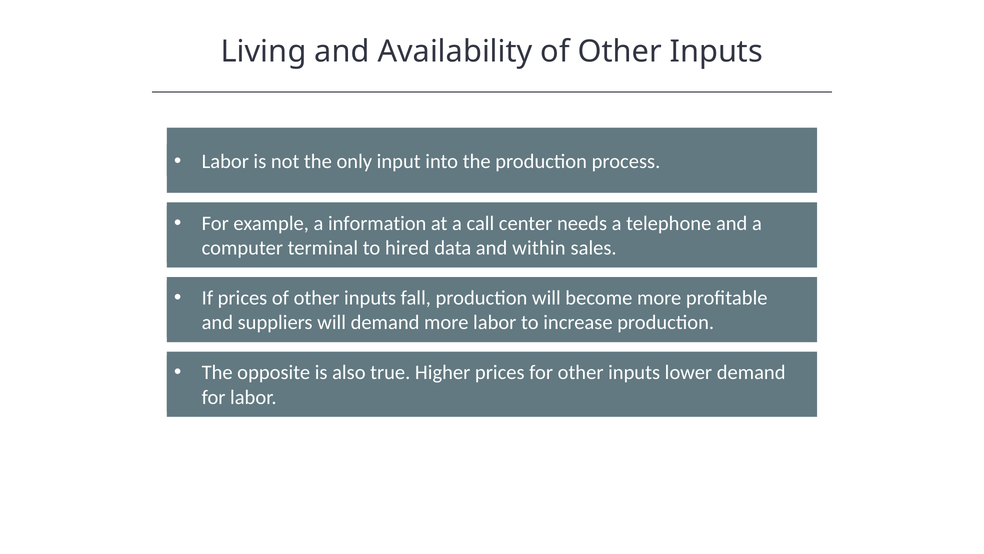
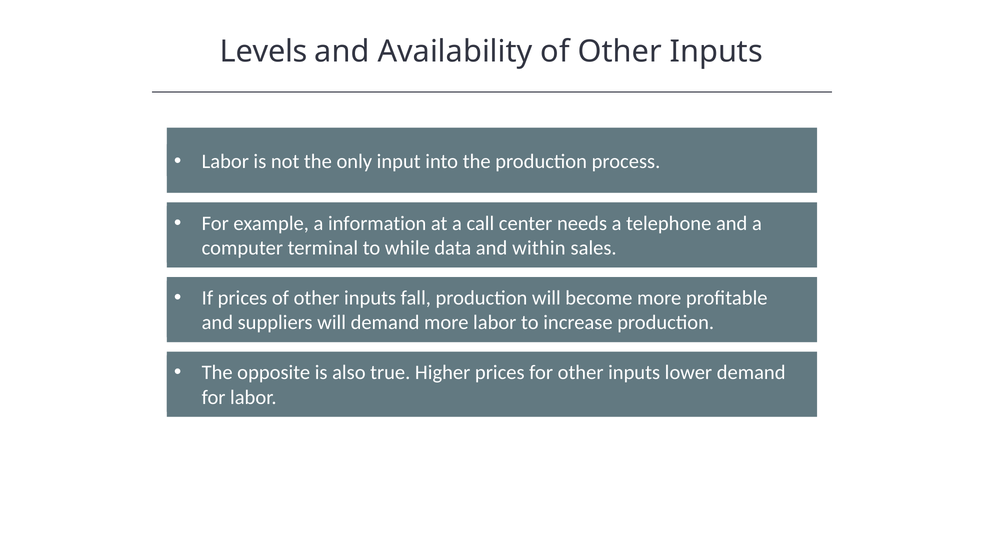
Living: Living -> Levels
hired: hired -> while
